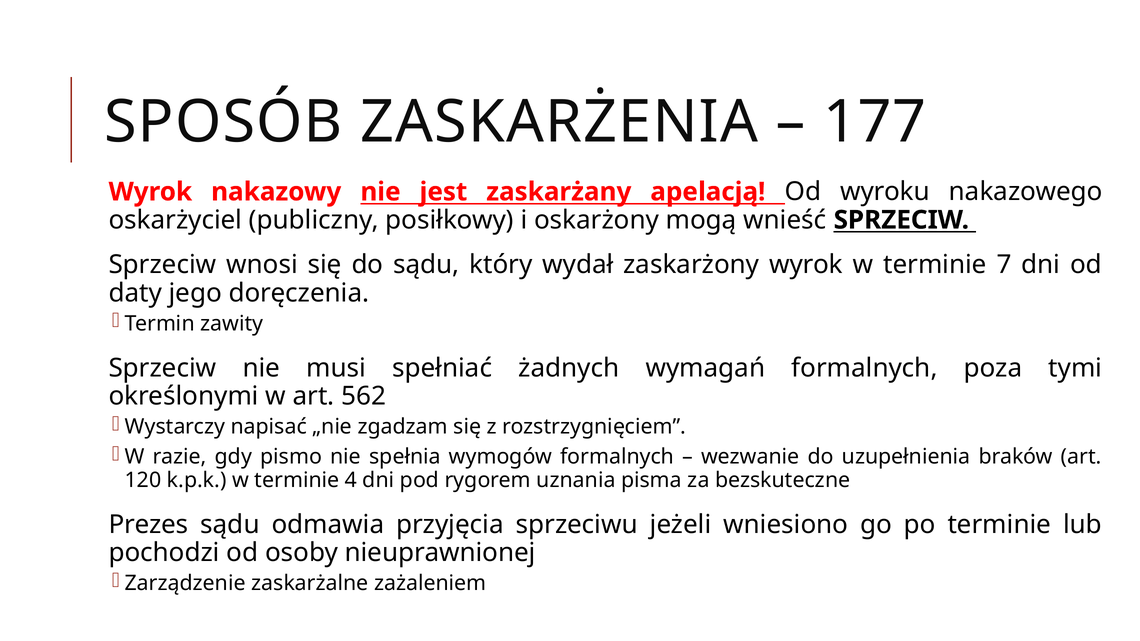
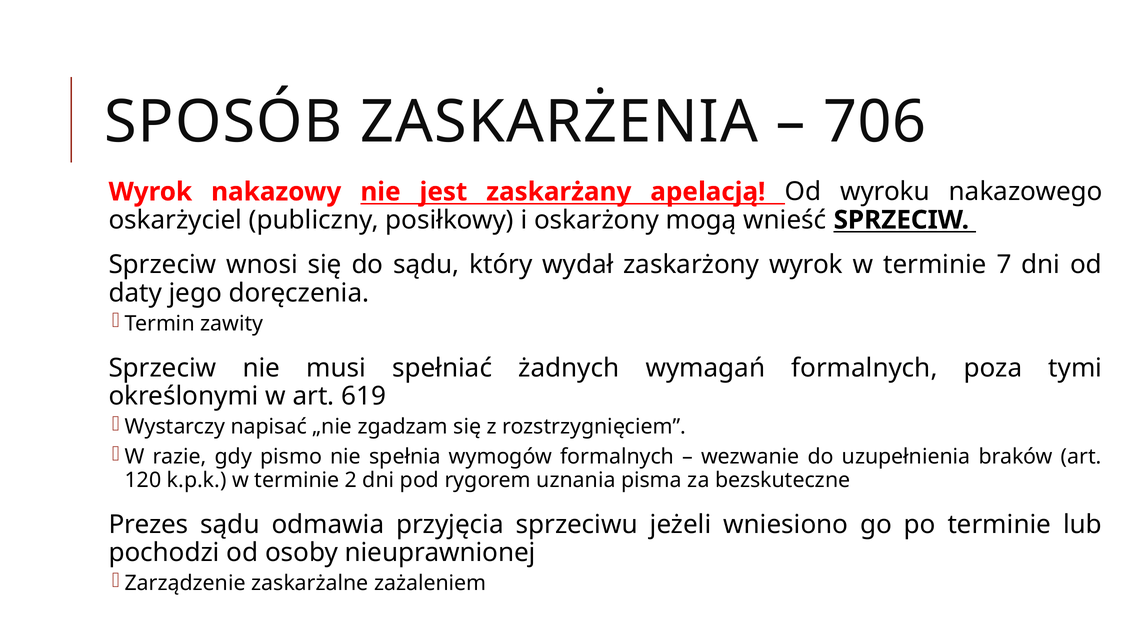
177: 177 -> 706
562: 562 -> 619
4: 4 -> 2
